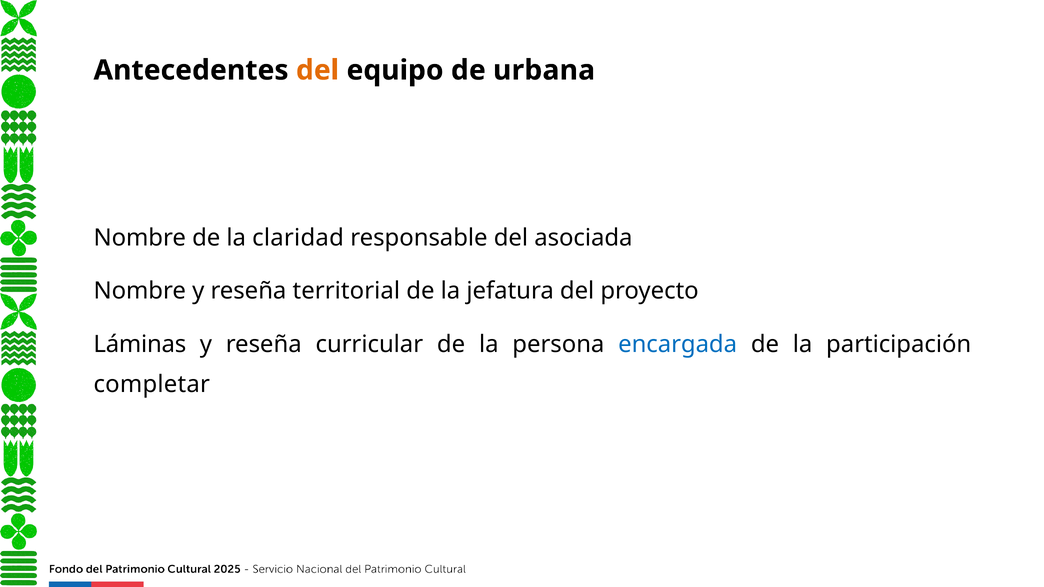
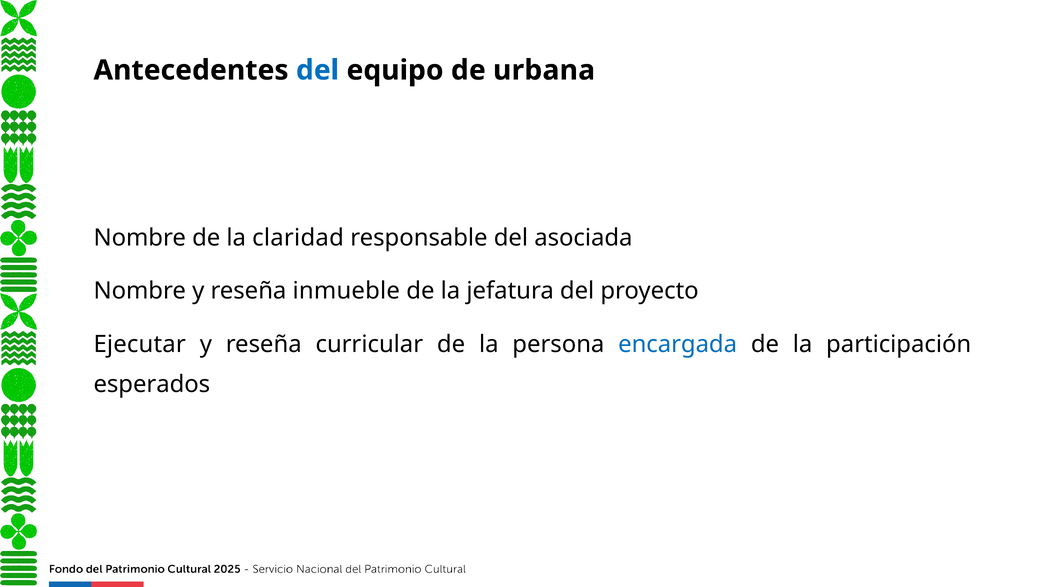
del at (318, 70) colour: orange -> blue
territorial: territorial -> inmueble
Láminas: Láminas -> Ejecutar
completar: completar -> esperados
